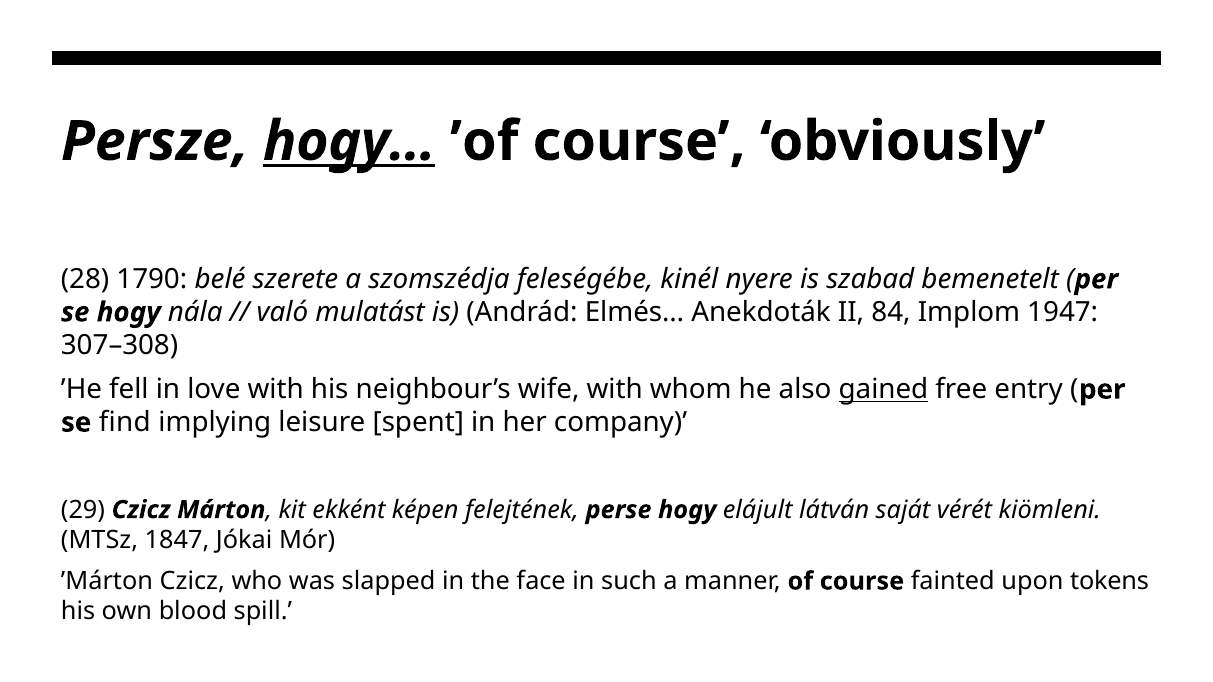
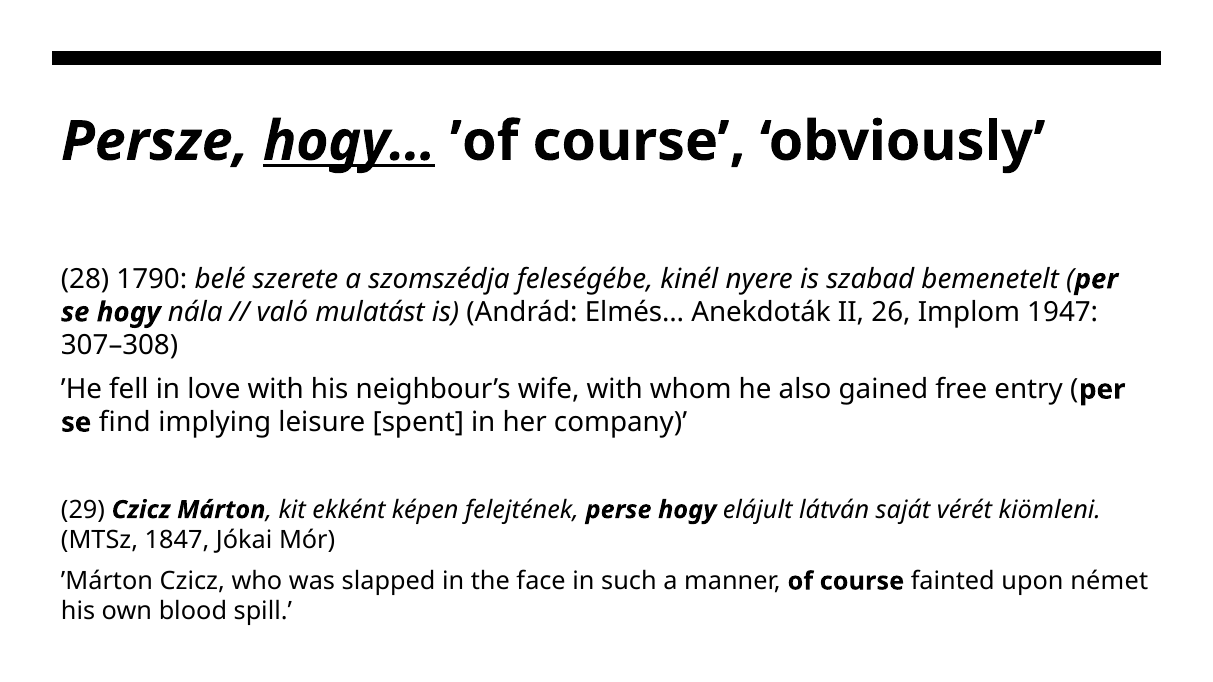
84: 84 -> 26
gained underline: present -> none
tokens: tokens -> német
